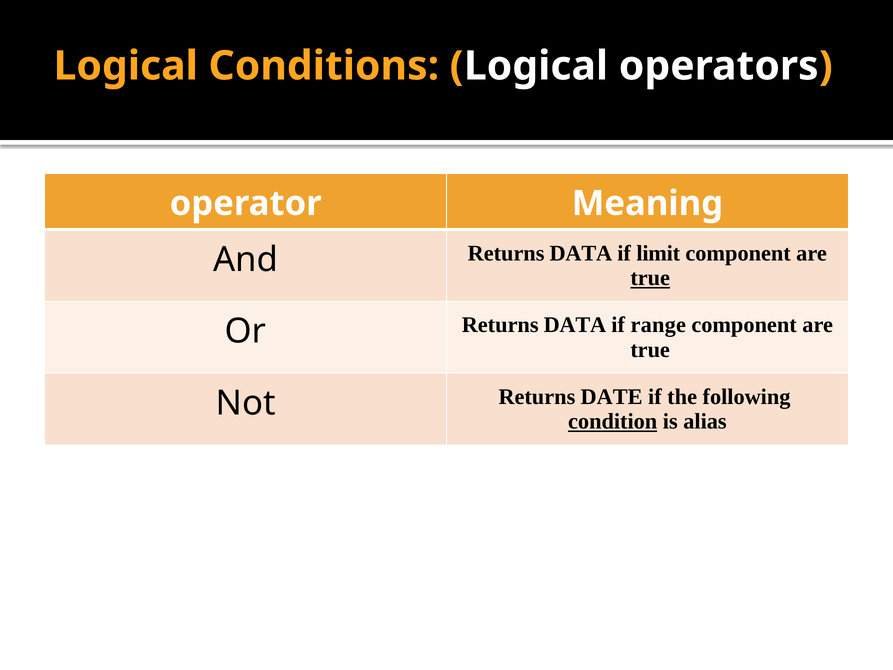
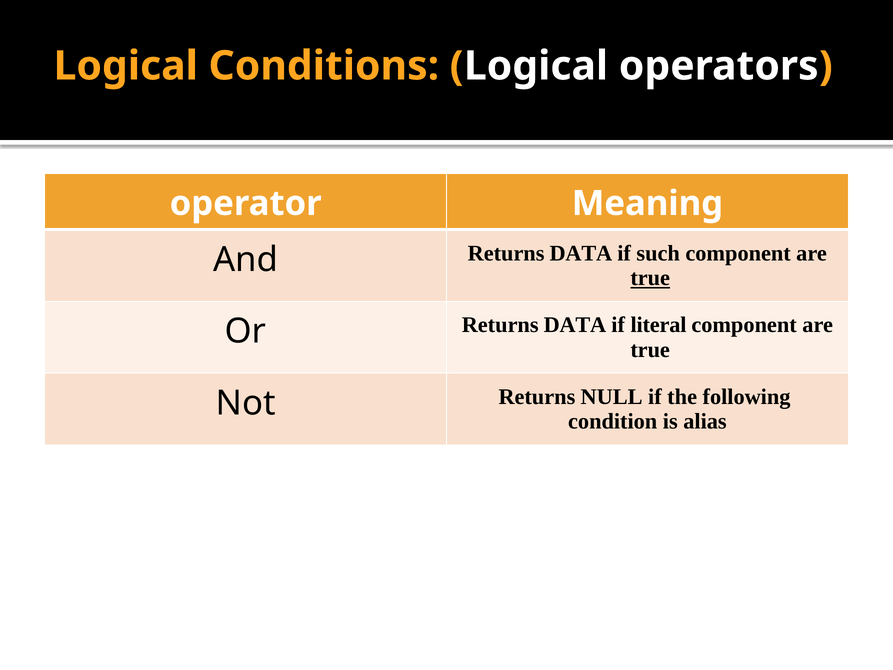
limit: limit -> such
range: range -> literal
DATE: DATE -> NULL
condition underline: present -> none
